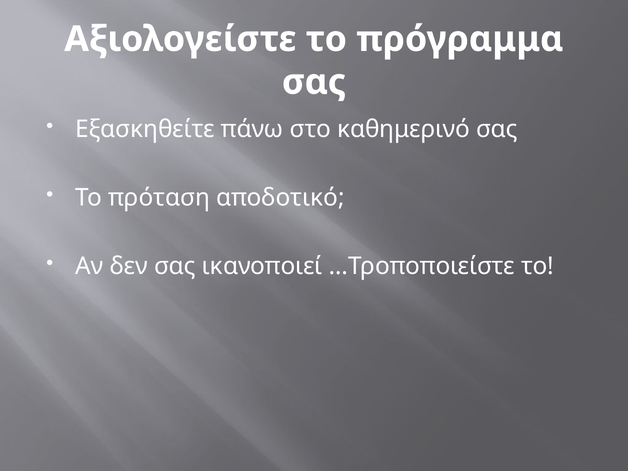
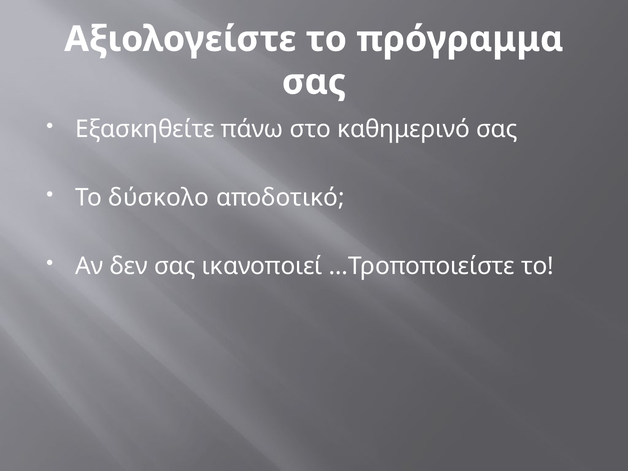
πρόταση: πρόταση -> δύσκολο
